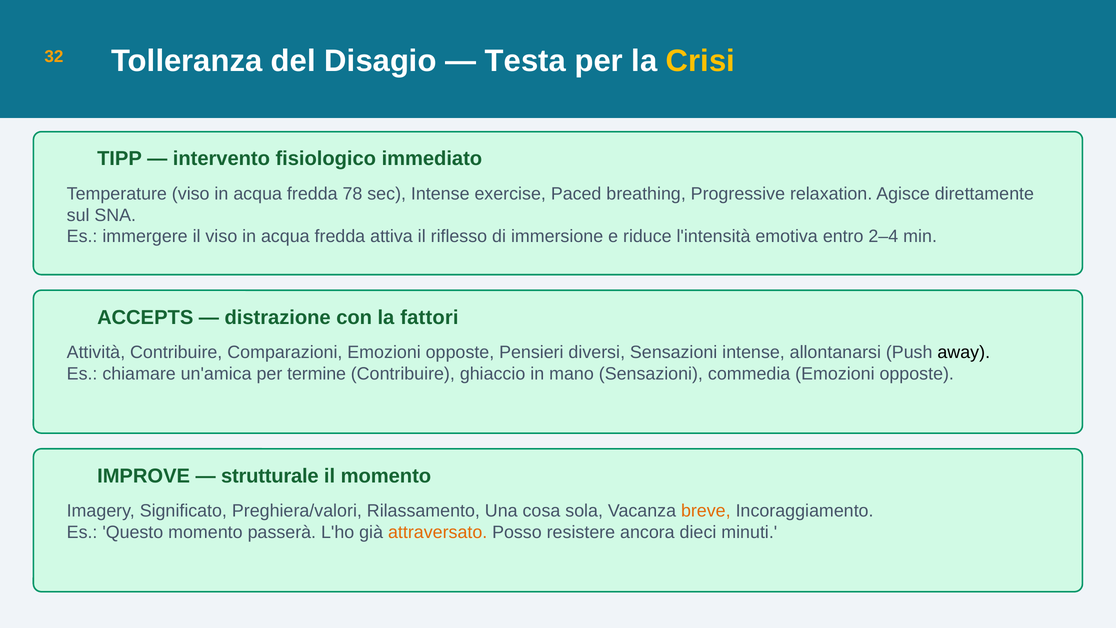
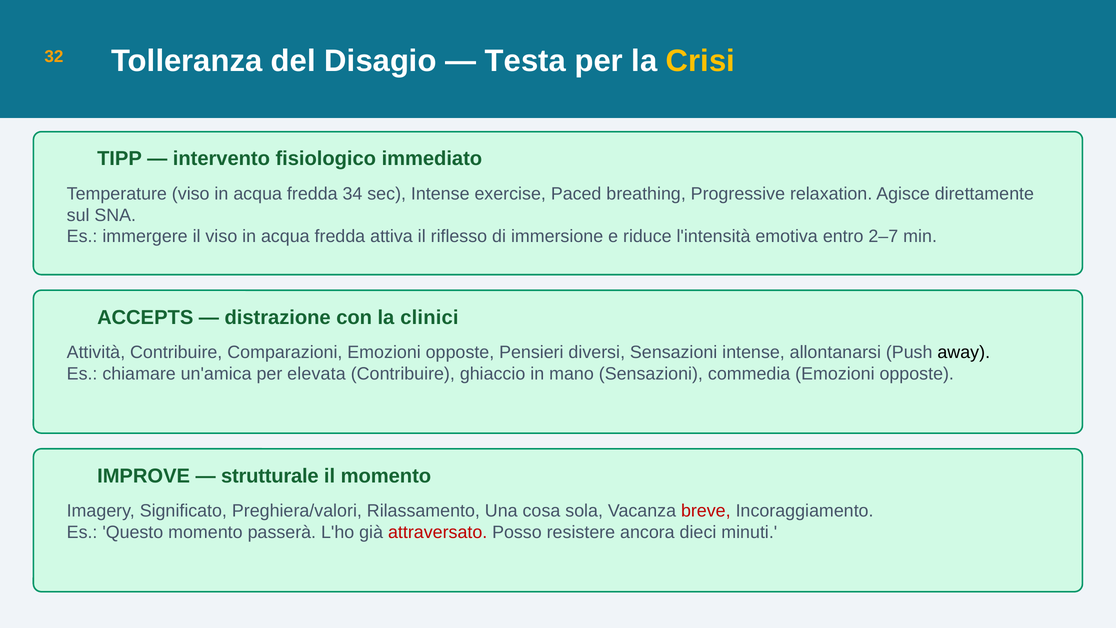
78: 78 -> 34
2–4: 2–4 -> 2–7
fattori: fattori -> clinici
termine: termine -> elevata
breve colour: orange -> red
attraversato colour: orange -> red
